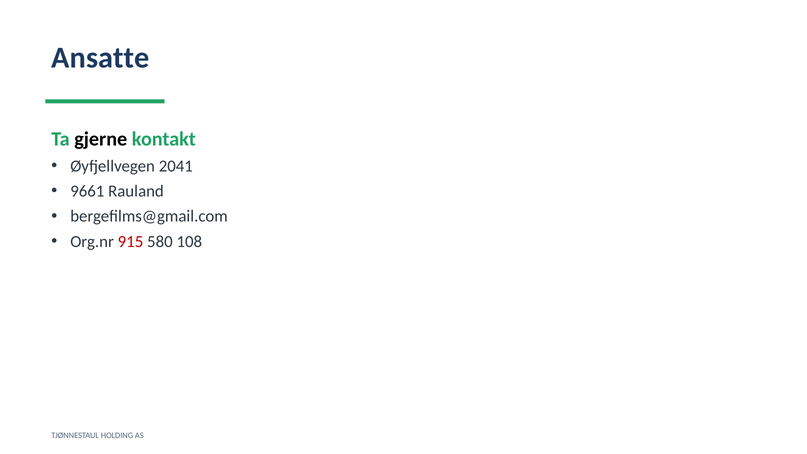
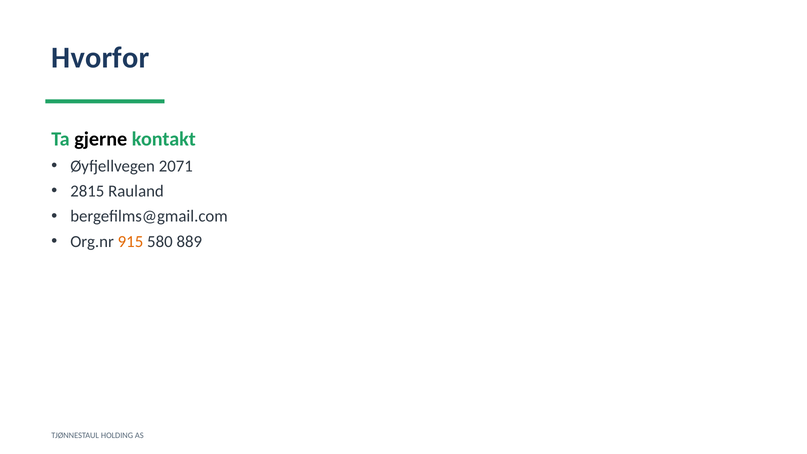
Ansatte: Ansatte -> Hvorfor
2041: 2041 -> 2071
9661: 9661 -> 2815
915 colour: red -> orange
108: 108 -> 889
